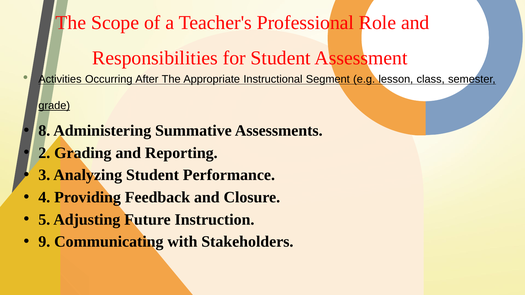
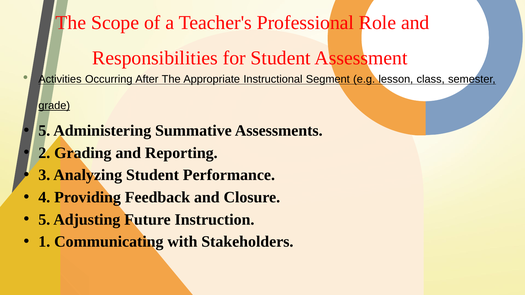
8 at (44, 131): 8 -> 5
9: 9 -> 1
